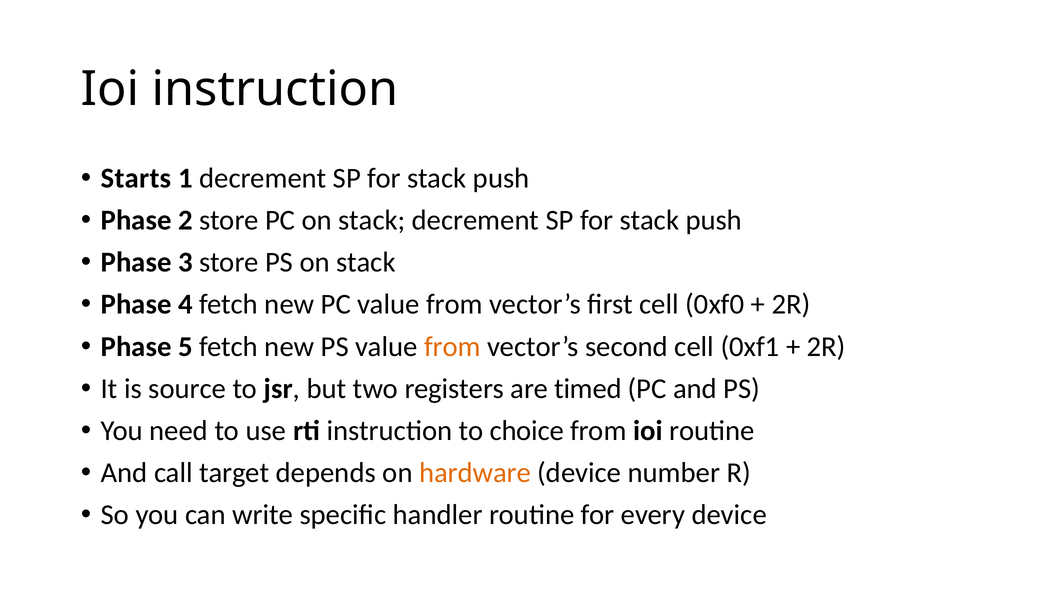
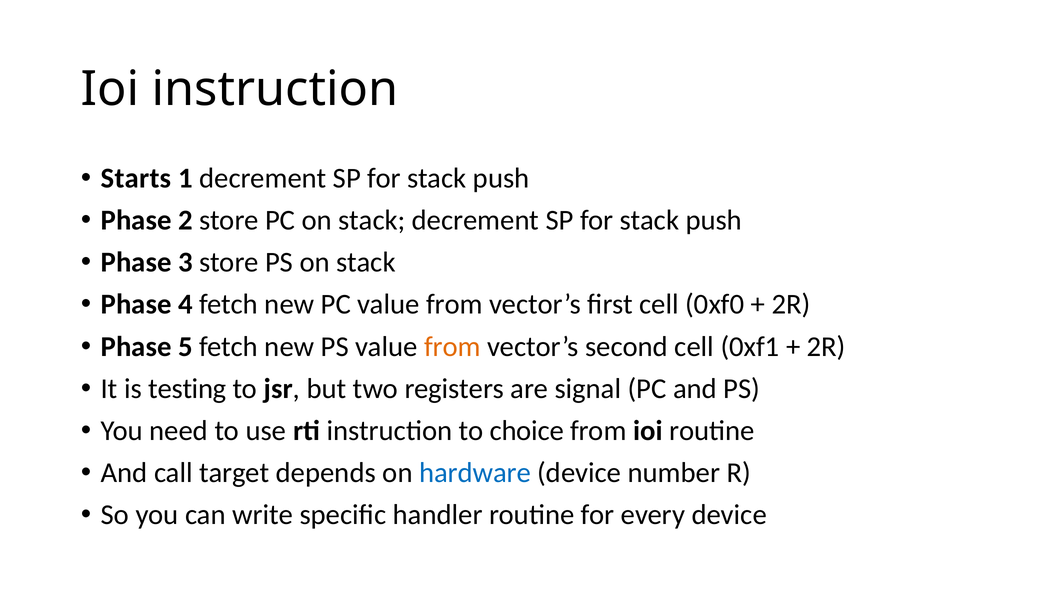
source: source -> testing
timed: timed -> signal
hardware colour: orange -> blue
